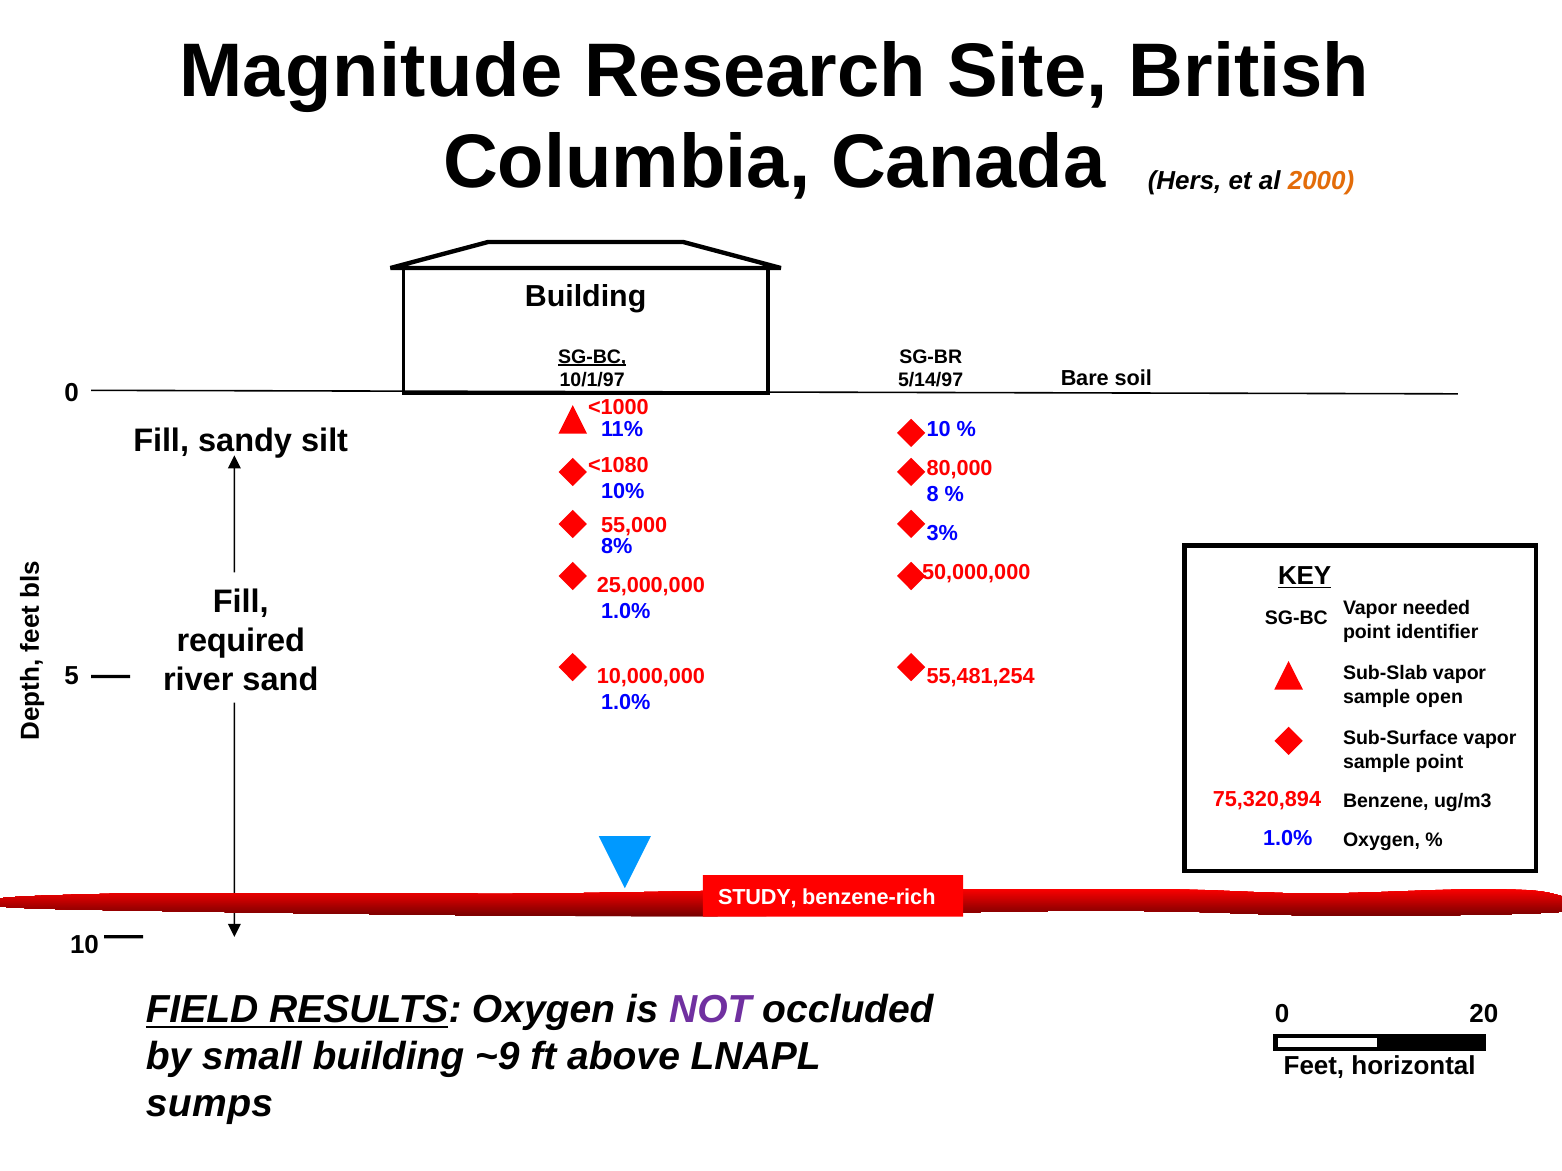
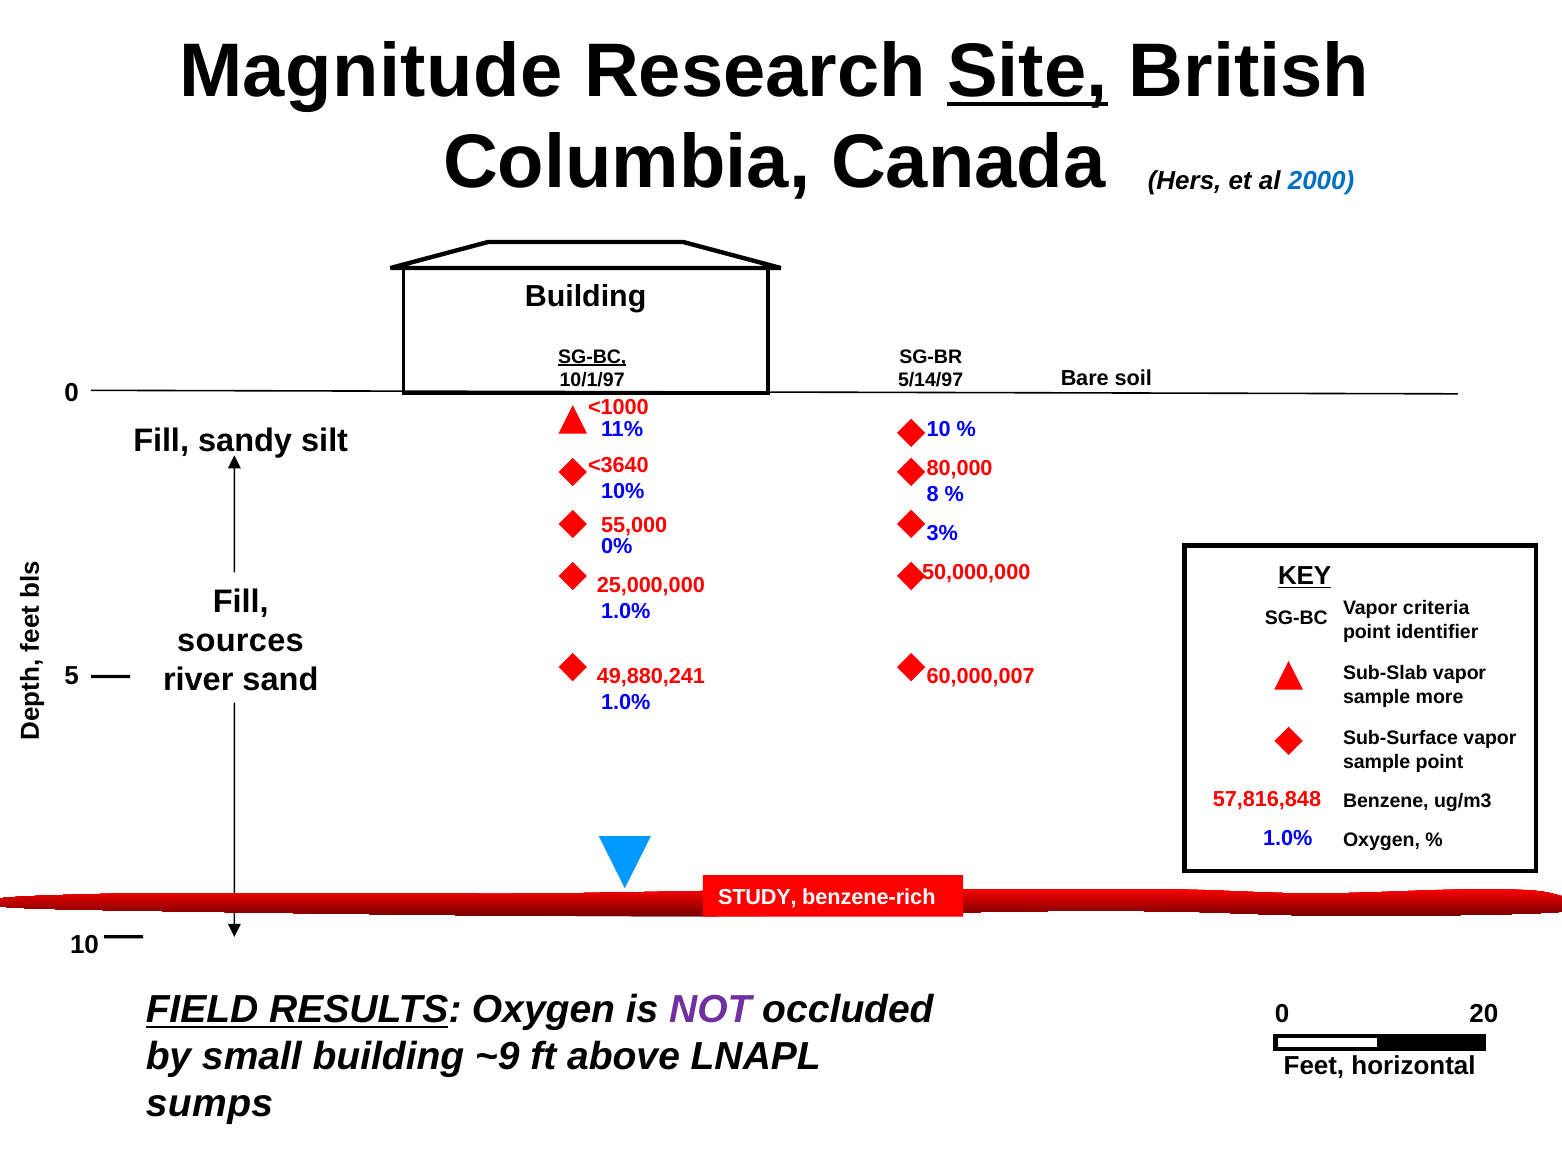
Site underline: none -> present
2000 colour: orange -> blue
<1080: <1080 -> <3640
8%: 8% -> 0%
needed: needed -> criteria
required: required -> sources
10,000,000: 10,000,000 -> 49,880,241
55,481,254: 55,481,254 -> 60,000,007
open: open -> more
75,320,894: 75,320,894 -> 57,816,848
